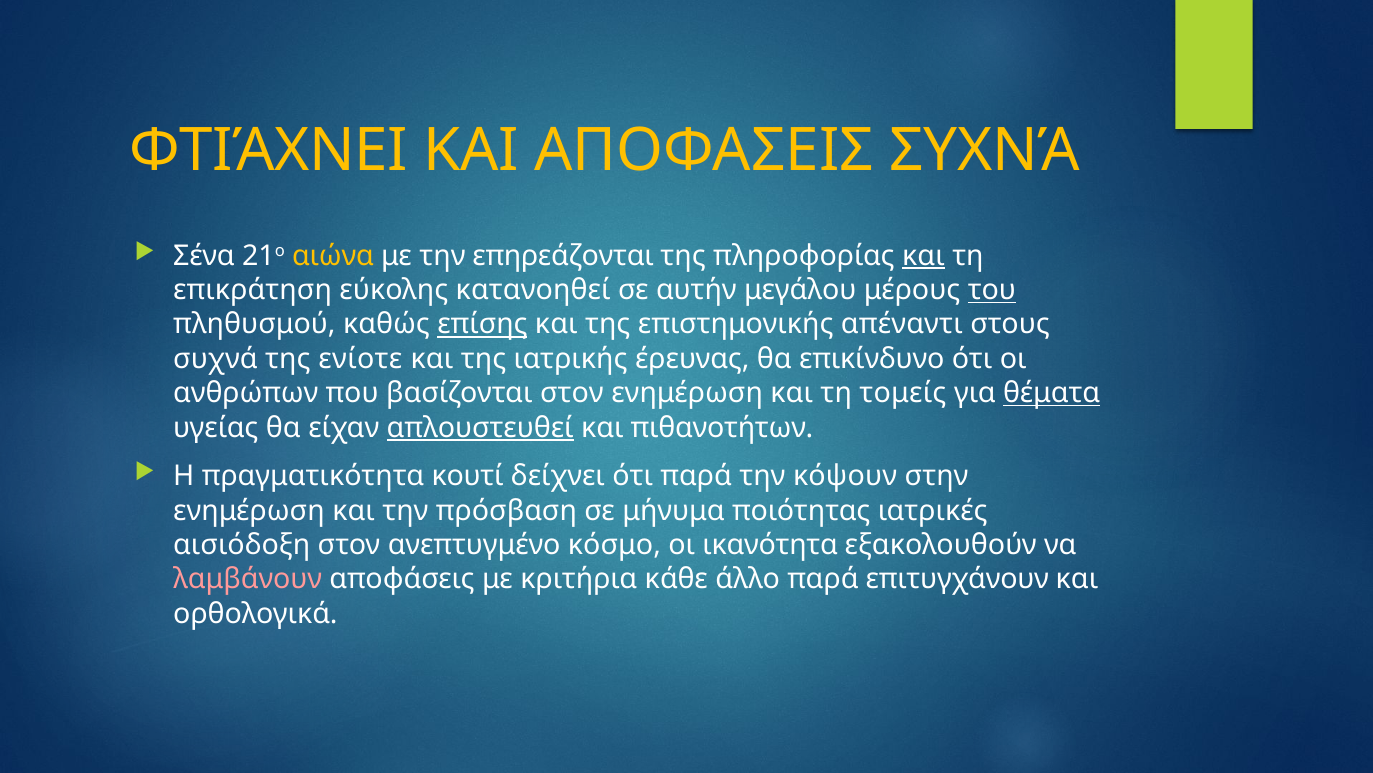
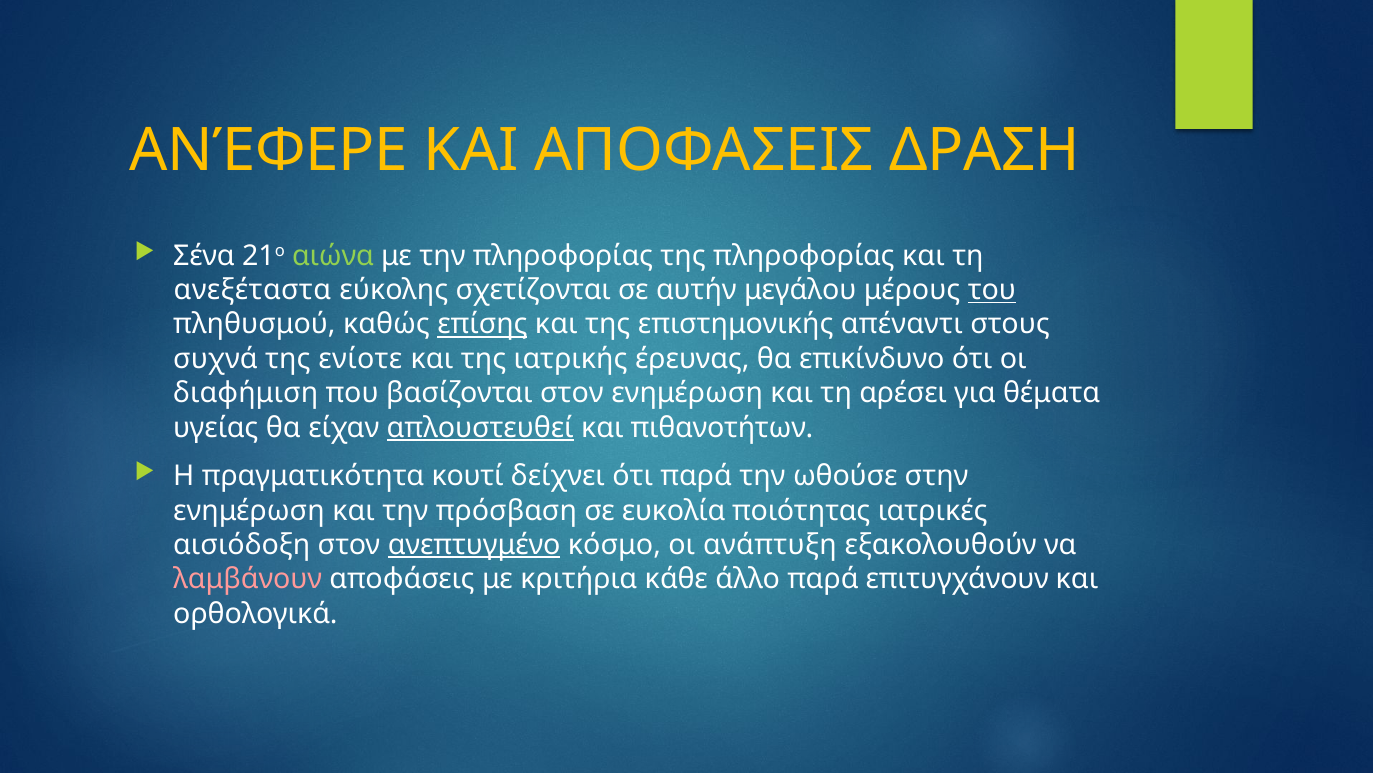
ΦΤΙΆΧΝΕΙ: ΦΤΙΆΧΝΕΙ -> ΑΝΈΦΕΡΕ
ΑΠΟΦΑΣΕΙΣ ΣΥΧΝΆ: ΣΥΧΝΆ -> ΔΡΑΣΗ
αιώνα colour: yellow -> light green
την επηρεάζονται: επηρεάζονται -> πληροφορίας
και at (923, 256) underline: present -> none
επικράτηση: επικράτηση -> ανεξέταστα
κατανοηθεί: κατανοηθεί -> σχετίζονται
ανθρώπων: ανθρώπων -> διαφήμιση
τομείς: τομείς -> αρέσει
θέματα underline: present -> none
κόψουν: κόψουν -> ωθούσε
μήνυμα: μήνυμα -> ευκολία
ανεπτυγμένο underline: none -> present
ικανότητα: ικανότητα -> ανάπτυξη
